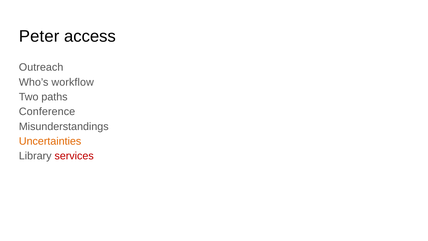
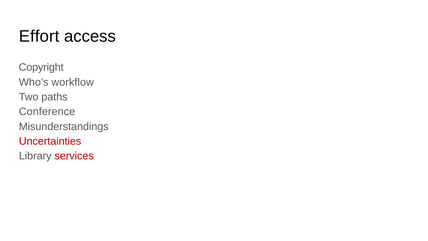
Peter: Peter -> Effort
Outreach: Outreach -> Copyright
Uncertainties colour: orange -> red
